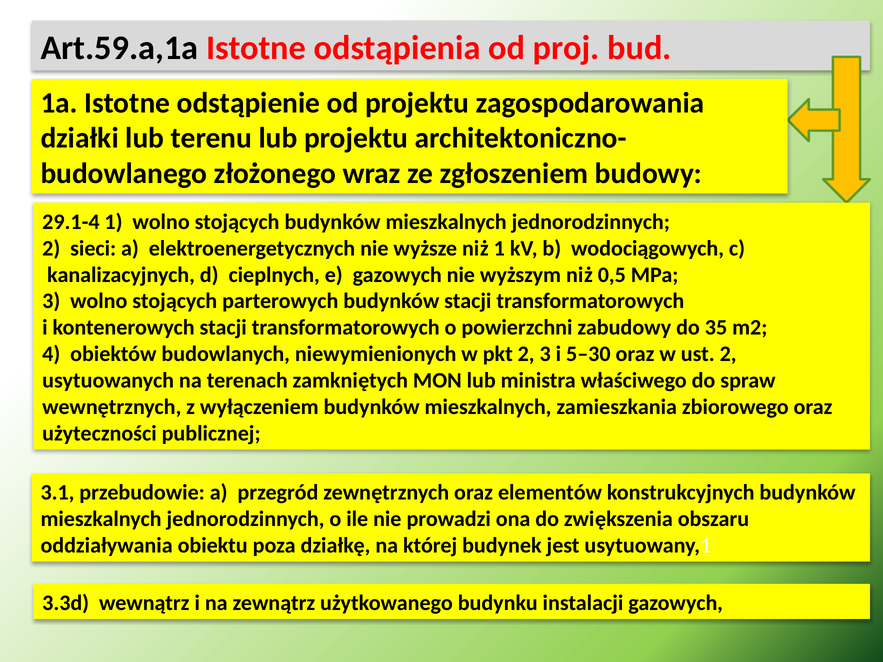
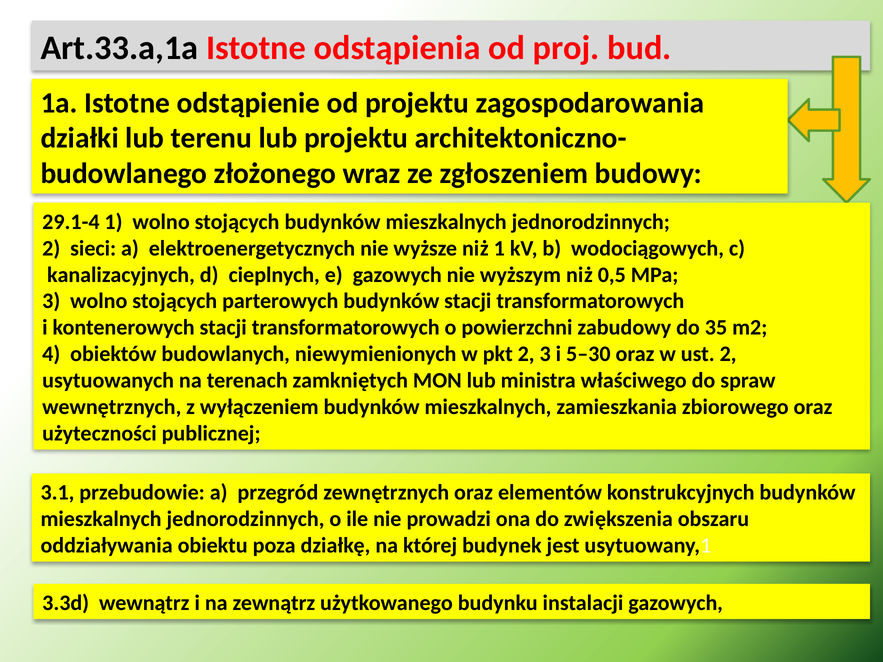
Art.59.a,1a: Art.59.a,1a -> Art.33.a,1a
